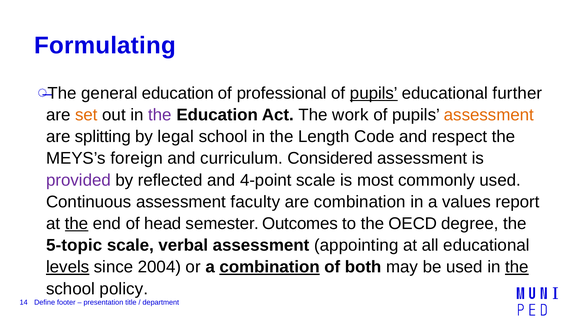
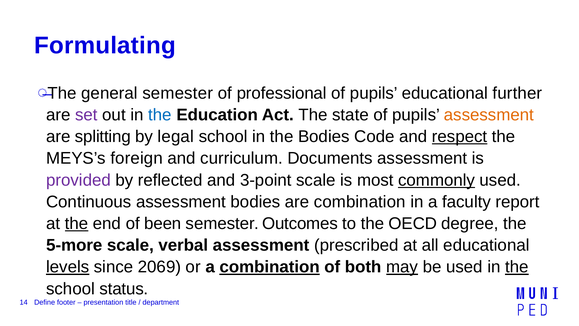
general education: education -> semester
pupils at (374, 93) underline: present -> none
set colour: orange -> purple
the at (160, 115) colour: purple -> blue
work: work -> state
the Length: Length -> Bodies
respect underline: none -> present
Considered: Considered -> Documents
4-point: 4-point -> 3-point
commonly underline: none -> present
assessment faculty: faculty -> bodies
values: values -> faculty
head: head -> been
5-topic: 5-topic -> 5-more
appointing: appointing -> prescribed
2004: 2004 -> 2069
may underline: none -> present
policy: policy -> status
